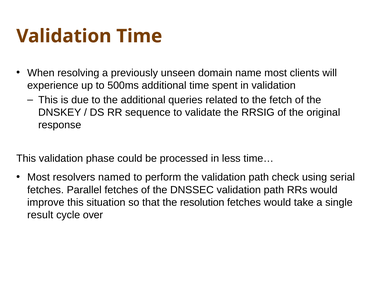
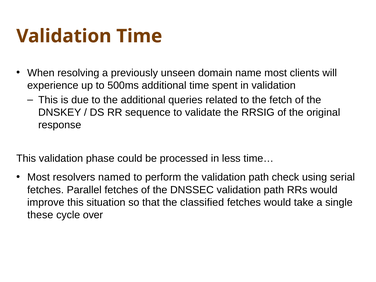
resolution: resolution -> classified
result: result -> these
